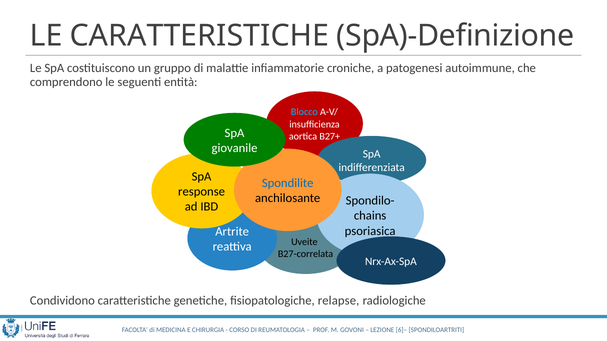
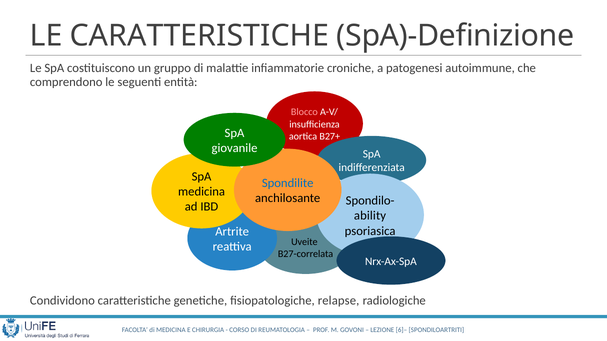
Blocco colour: light blue -> pink
response at (202, 192): response -> medicina
chains: chains -> ability
